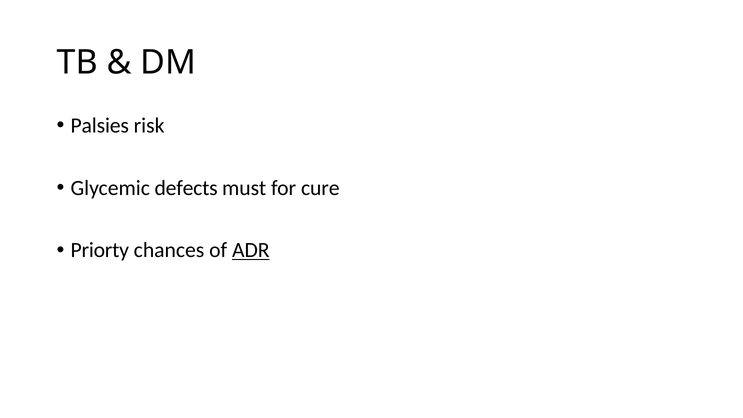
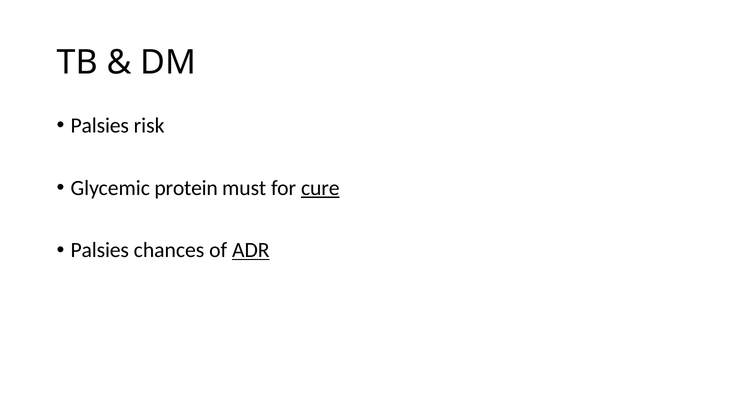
defects: defects -> protein
cure underline: none -> present
Priorty at (100, 250): Priorty -> Palsies
